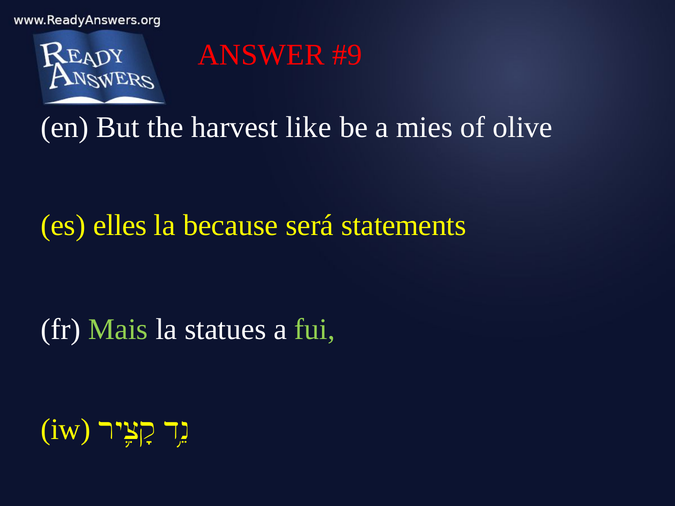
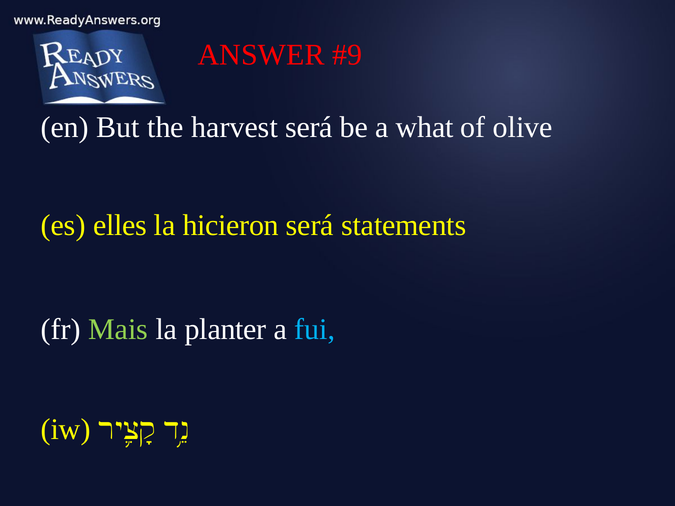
harvest like: like -> será
mies: mies -> what
because: because -> hicieron
statues: statues -> planter
fui colour: light green -> light blue
